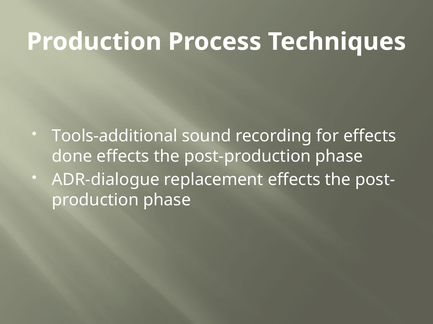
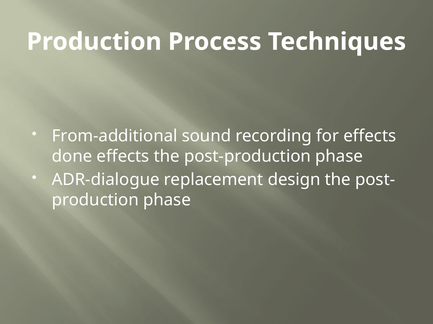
Tools-additional: Tools-additional -> From-additional
replacement effects: effects -> design
